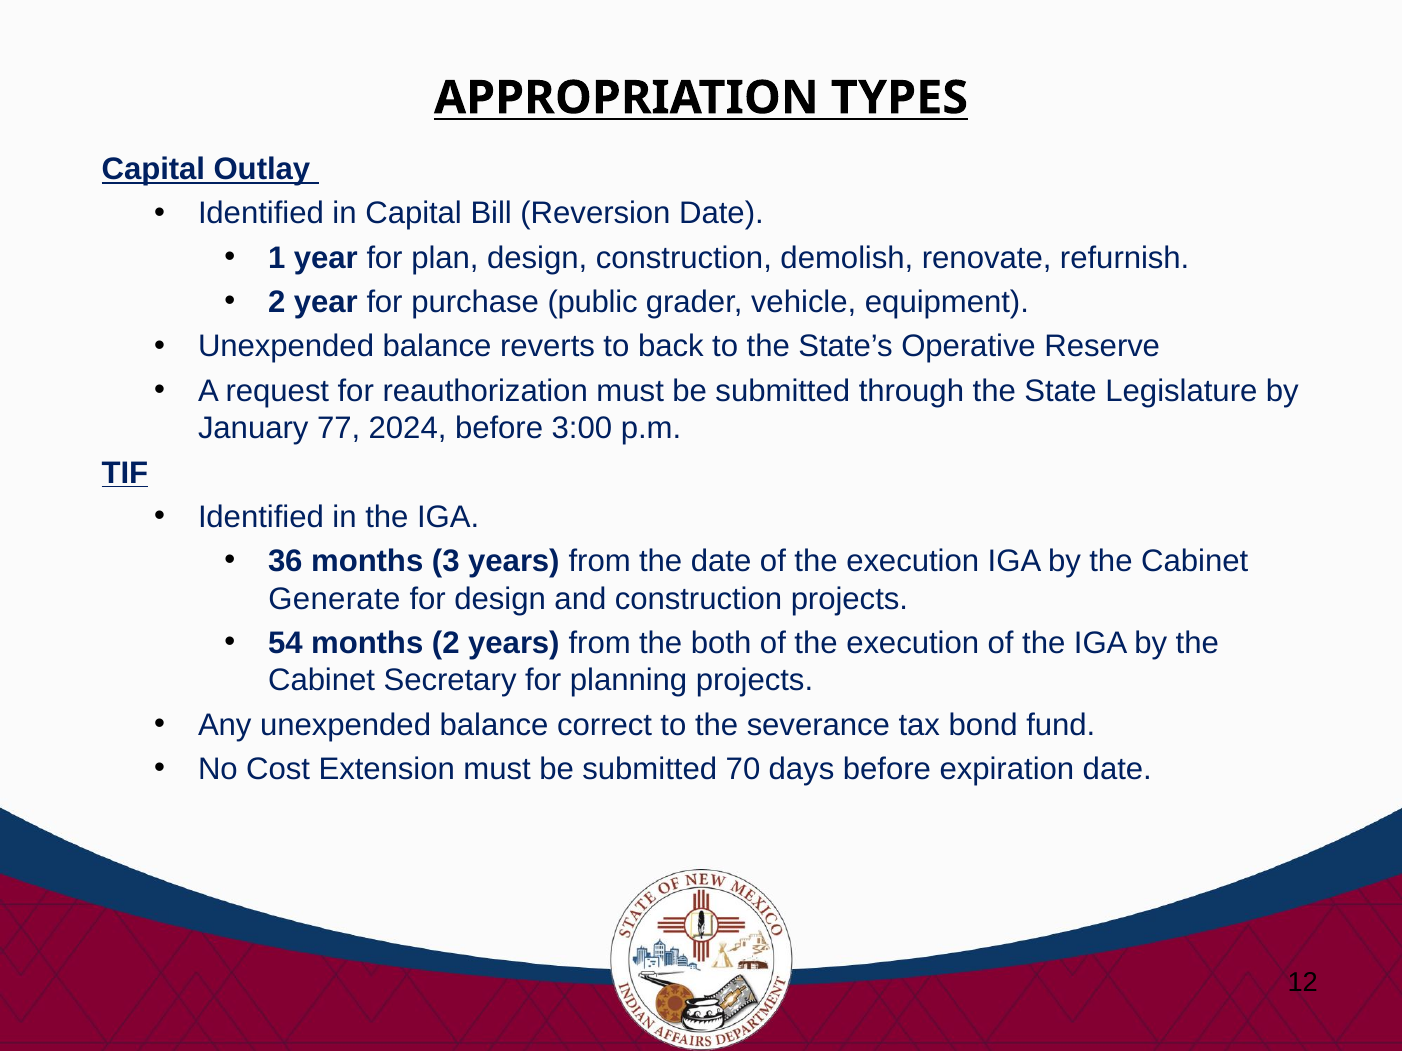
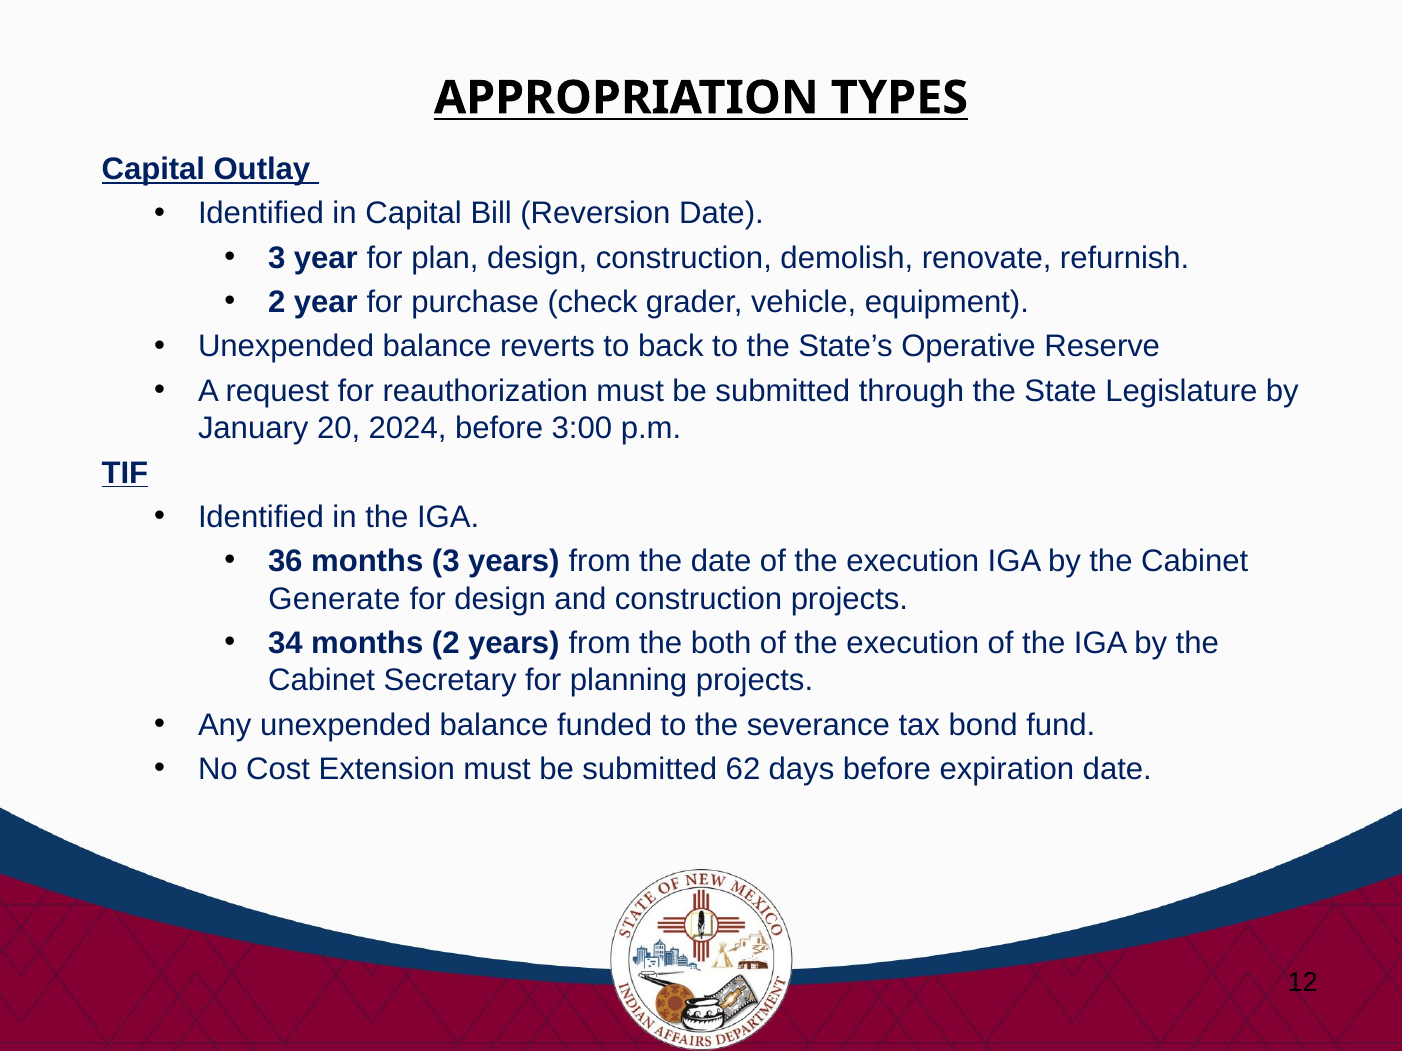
1 at (277, 258): 1 -> 3
public: public -> check
77: 77 -> 20
54: 54 -> 34
correct: correct -> funded
70: 70 -> 62
